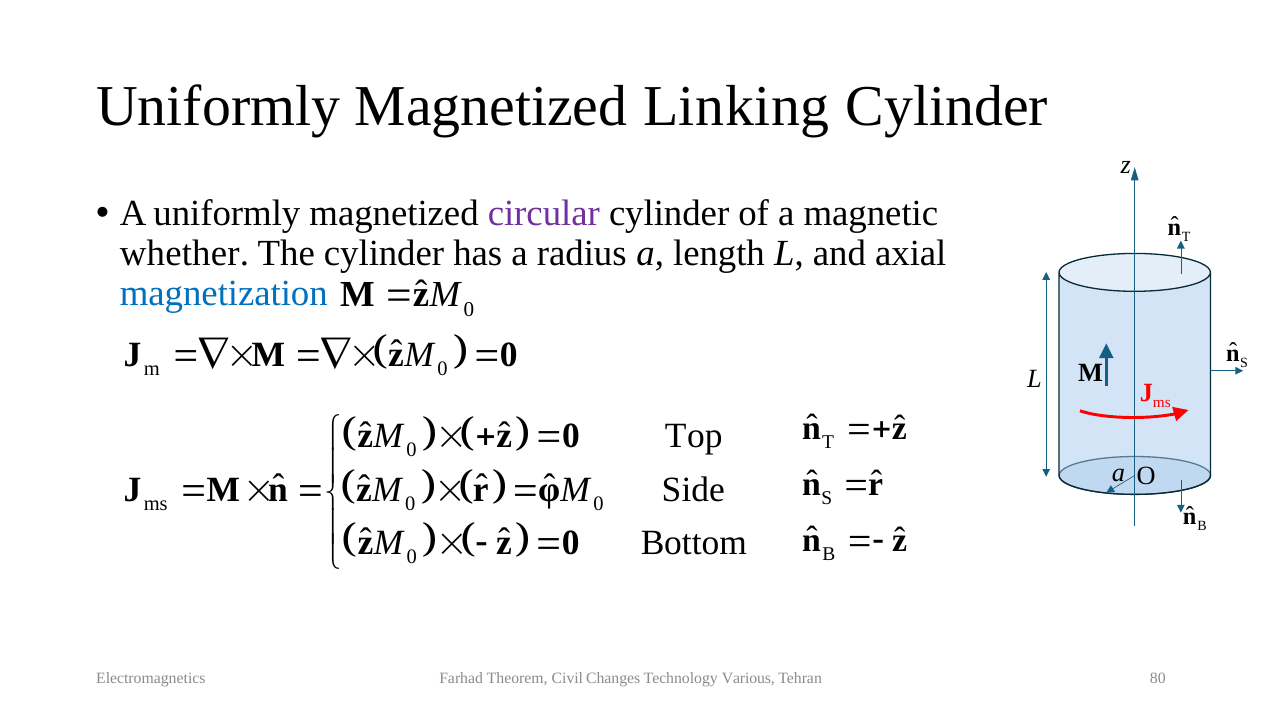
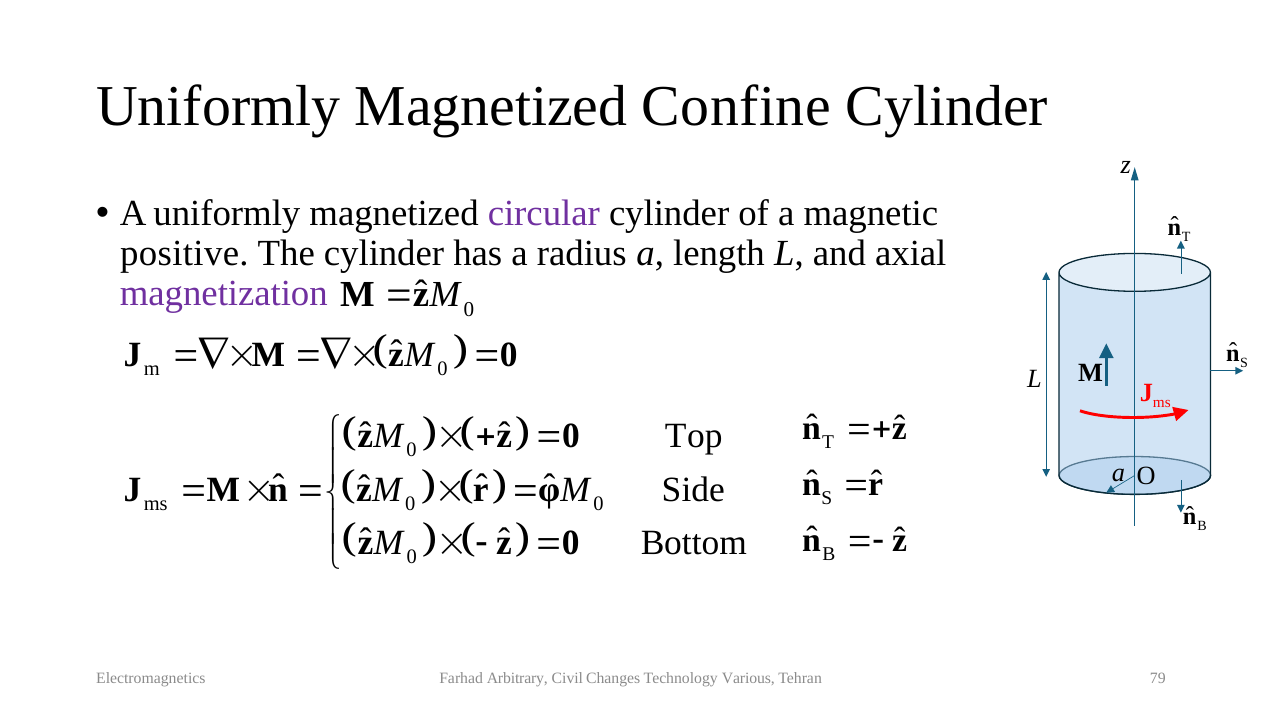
Linking: Linking -> Confine
whether: whether -> positive
magnetization colour: blue -> purple
Theorem: Theorem -> Arbitrary
80: 80 -> 79
